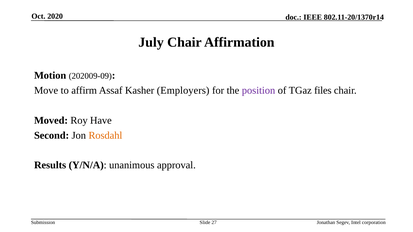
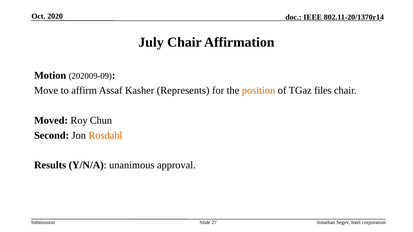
Employers: Employers -> Represents
position colour: purple -> orange
Have: Have -> Chun
